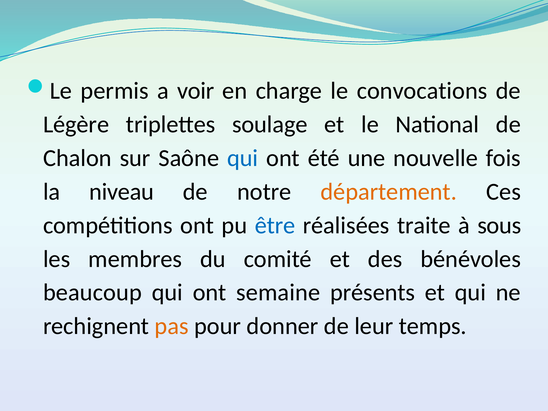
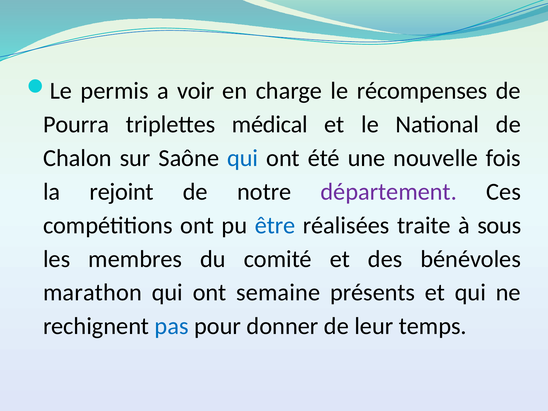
convocations: convocations -> récompenses
Légère: Légère -> Pourra
soulage: soulage -> médical
niveau: niveau -> rejoint
département colour: orange -> purple
beaucoup: beaucoup -> marathon
pas colour: orange -> blue
